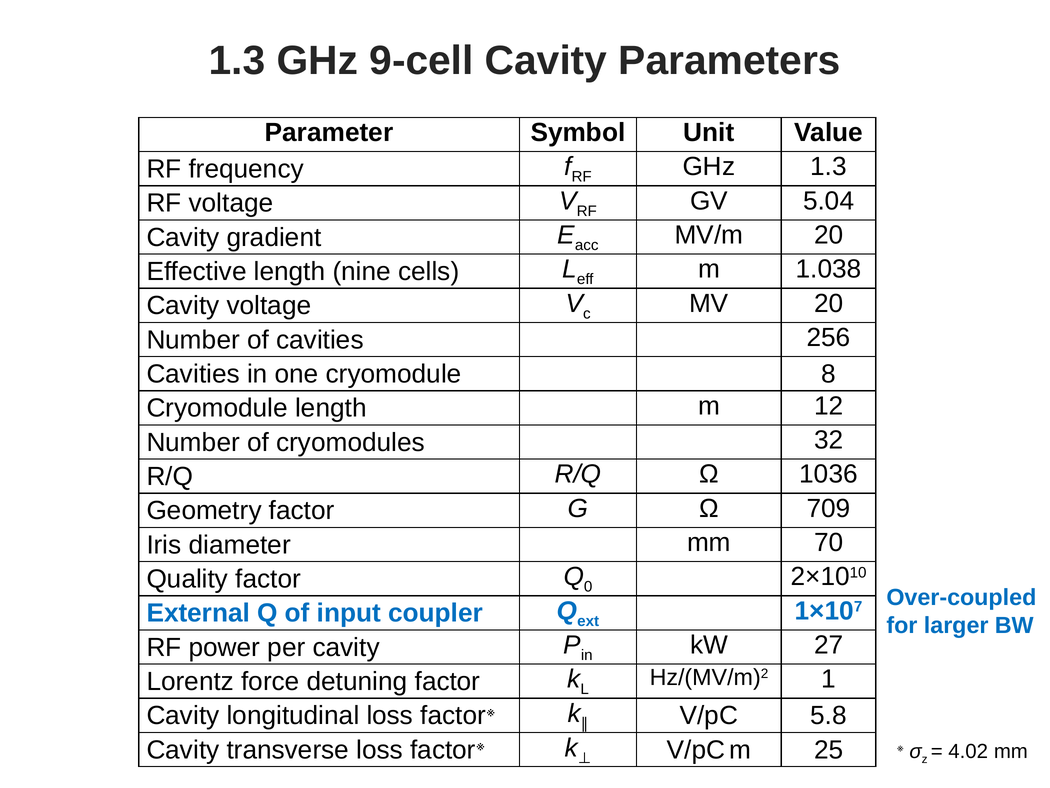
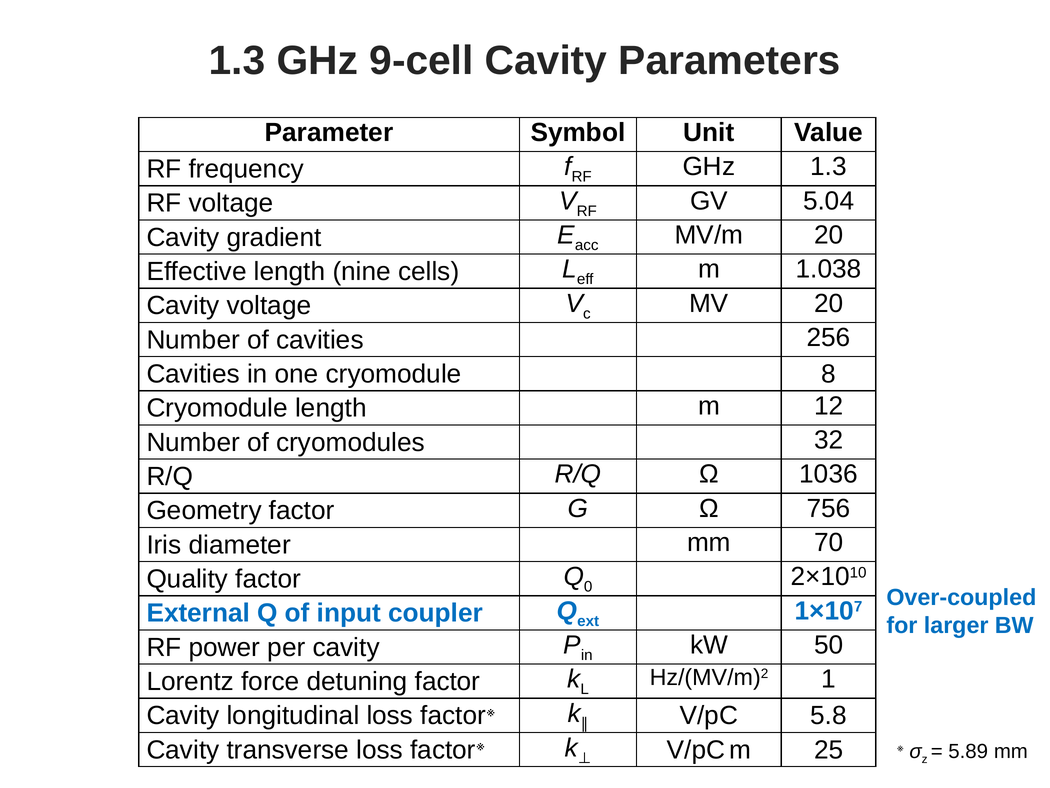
709: 709 -> 756
27: 27 -> 50
4.02: 4.02 -> 5.89
